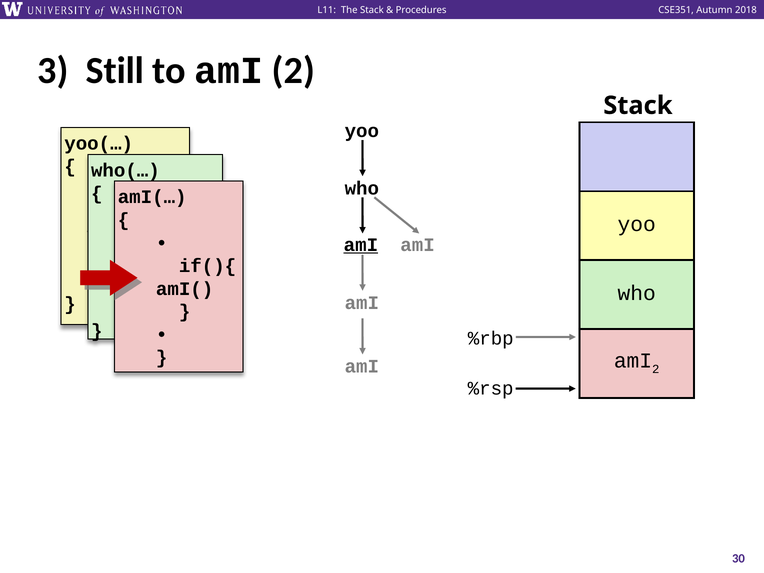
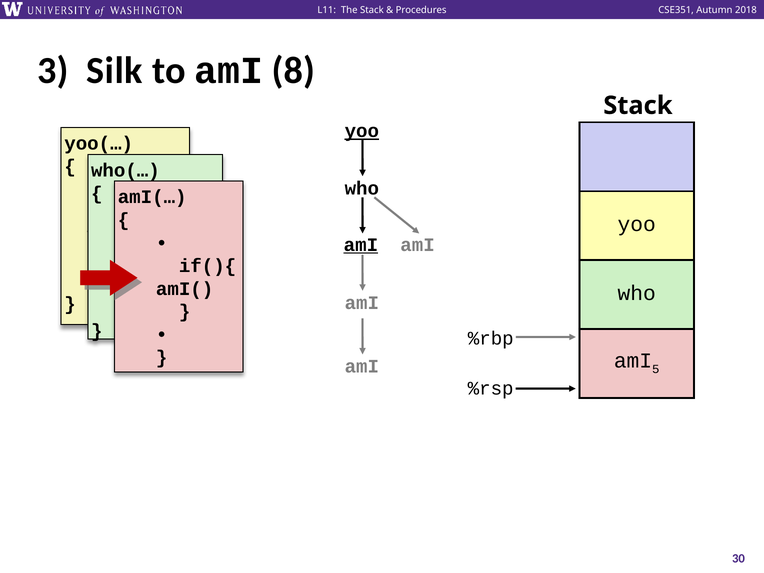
Still: Still -> Silk
to amI 2: 2 -> 8
yoo at (362, 131) underline: none -> present
2 at (656, 369): 2 -> 5
